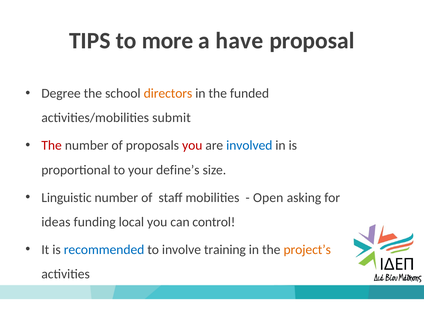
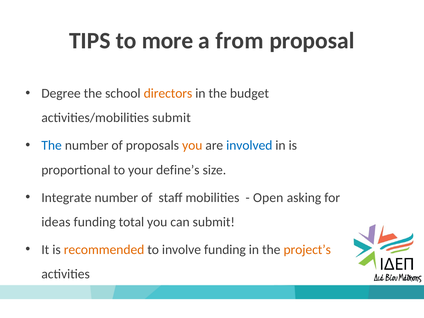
have: have -> from
funded: funded -> budget
The at (52, 146) colour: red -> blue
you at (192, 146) colour: red -> orange
Linguistic: Linguistic -> Integrate
local: local -> total
can control: control -> submit
recommended colour: blue -> orange
involve training: training -> funding
